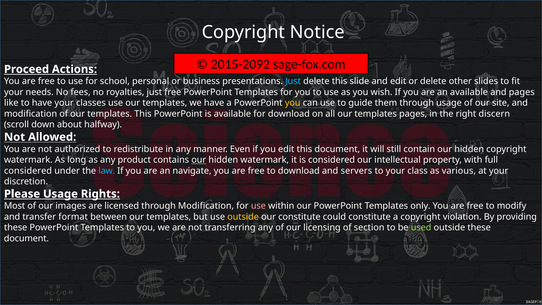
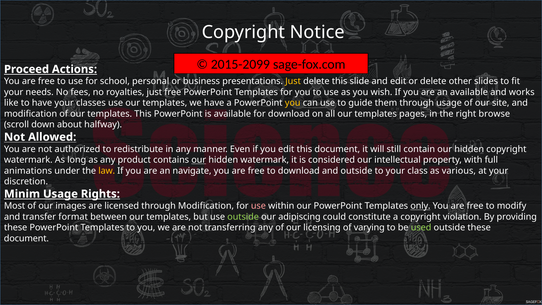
2015-2092: 2015-2092 -> 2015-2099
Just at (293, 81) colour: light blue -> yellow
and pages: pages -> works
discern: discern -> browse
considered at (28, 171): considered -> animations
law colour: light blue -> yellow
and servers: servers -> outside
Please: Please -> Minim
only underline: none -> present
outside at (243, 217) colour: yellow -> light green
our constitute: constitute -> adipiscing
section: section -> varying
